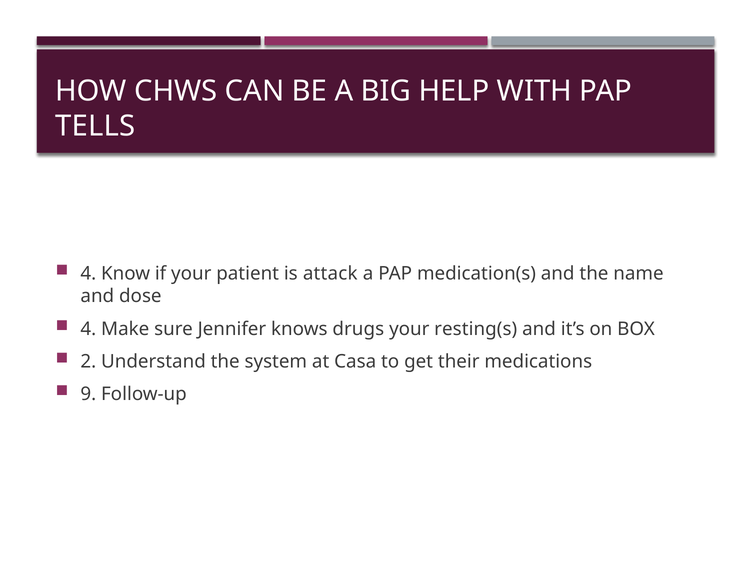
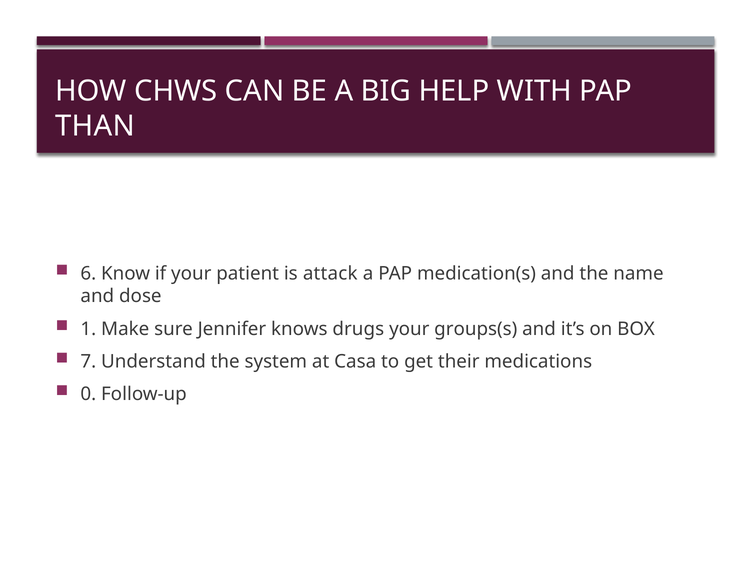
TELLS: TELLS -> THAN
4 at (88, 274): 4 -> 6
4 at (88, 329): 4 -> 1
resting(s: resting(s -> groups(s
2: 2 -> 7
9: 9 -> 0
